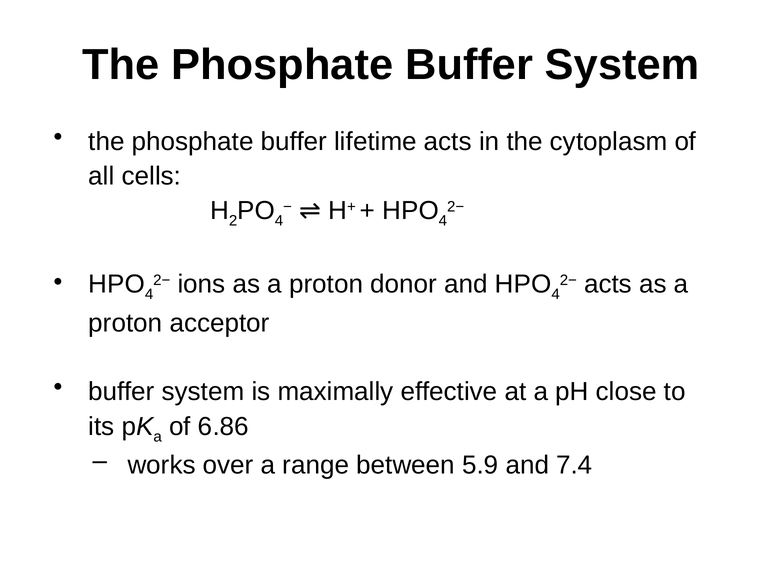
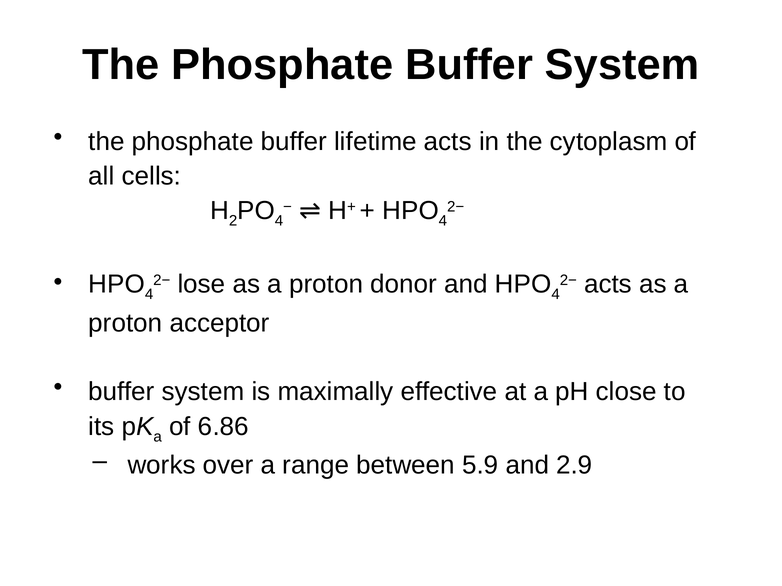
ions: ions -> lose
7.4: 7.4 -> 2.9
